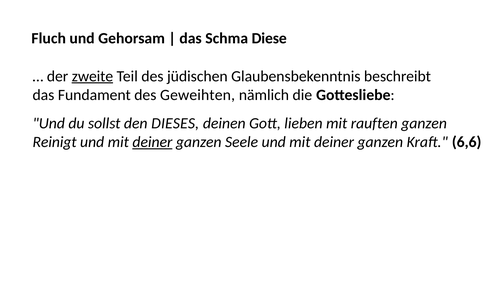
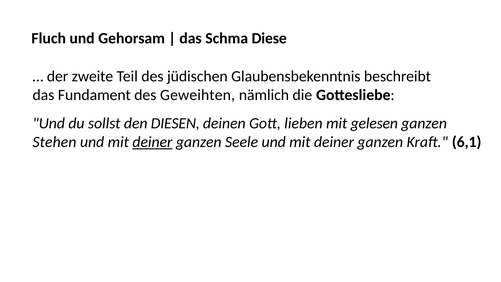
zweite underline: present -> none
DIESES: DIESES -> DIESEN
rauften: rauften -> gelesen
Reinigt: Reinigt -> Stehen
6,6: 6,6 -> 6,1
